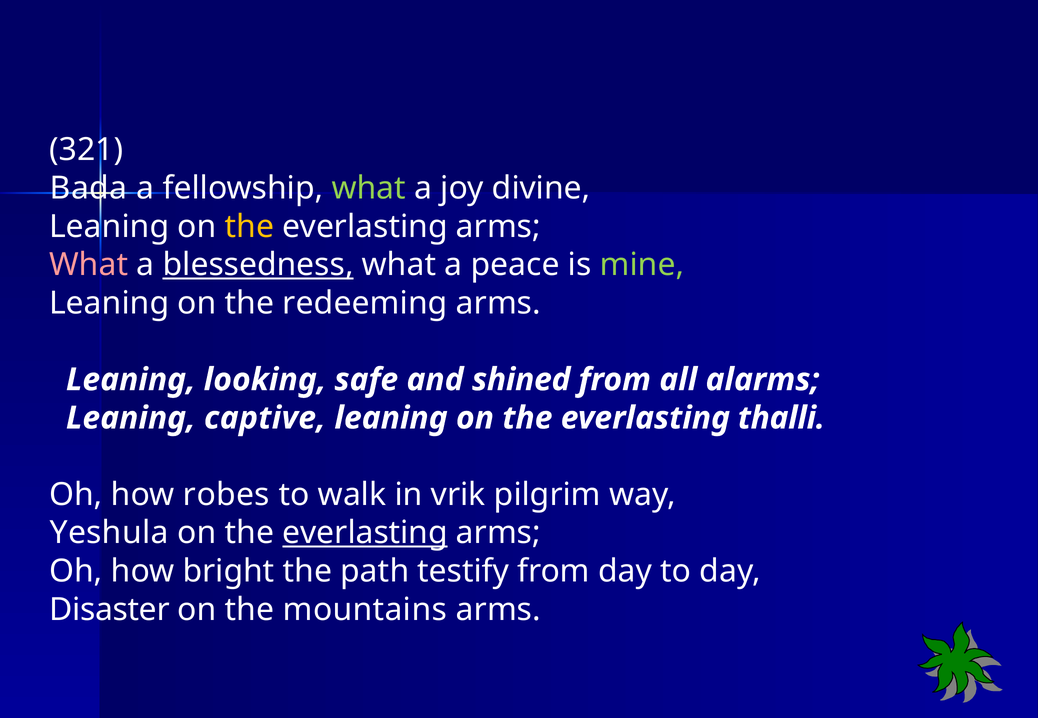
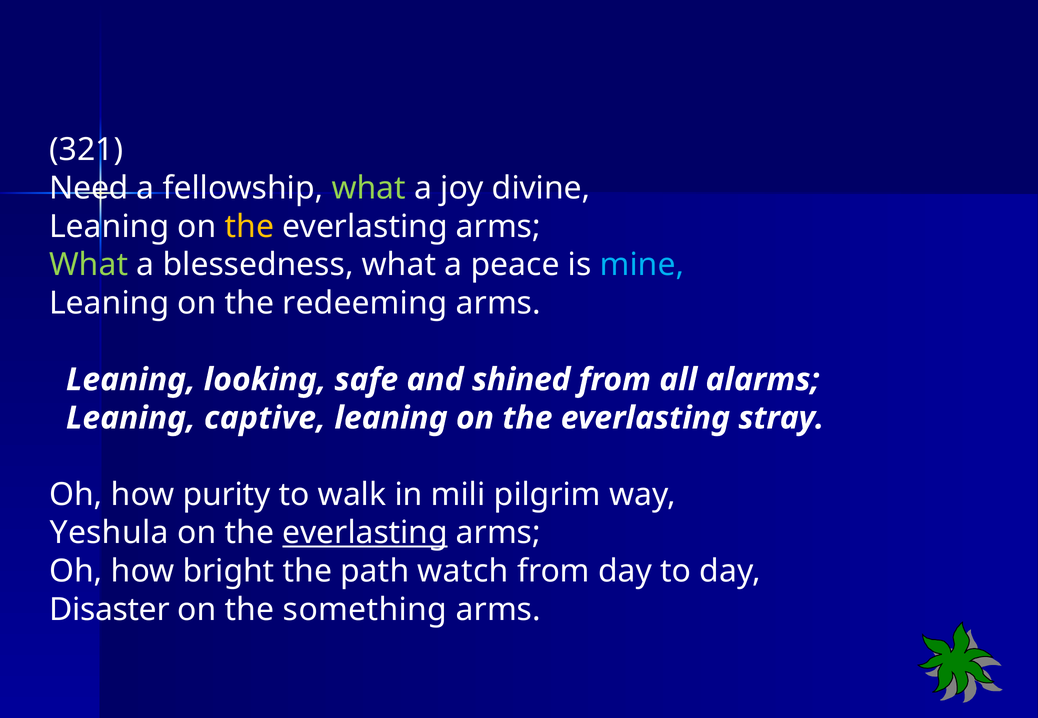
Bada: Bada -> Need
What at (89, 265) colour: pink -> light green
blessedness underline: present -> none
mine colour: light green -> light blue
thalli: thalli -> stray
robes: robes -> purity
vrik: vrik -> mili
testify: testify -> watch
mountains: mountains -> something
